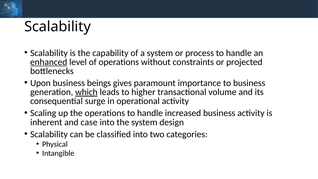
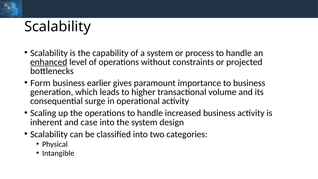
Upon: Upon -> Form
beings: beings -> earlier
which underline: present -> none
